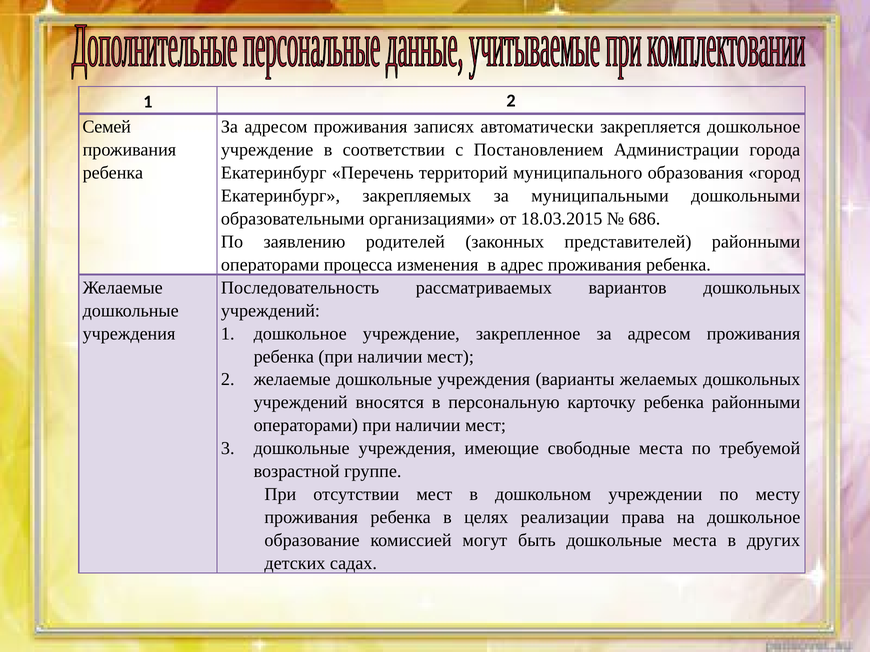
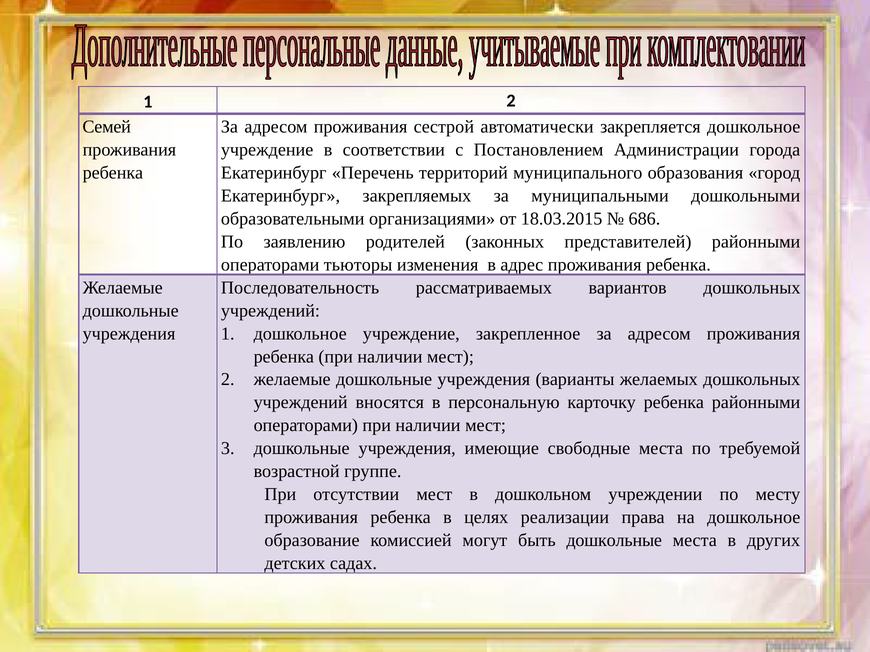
записях: записях -> сестрой
процесса: процесса -> тьюторы
